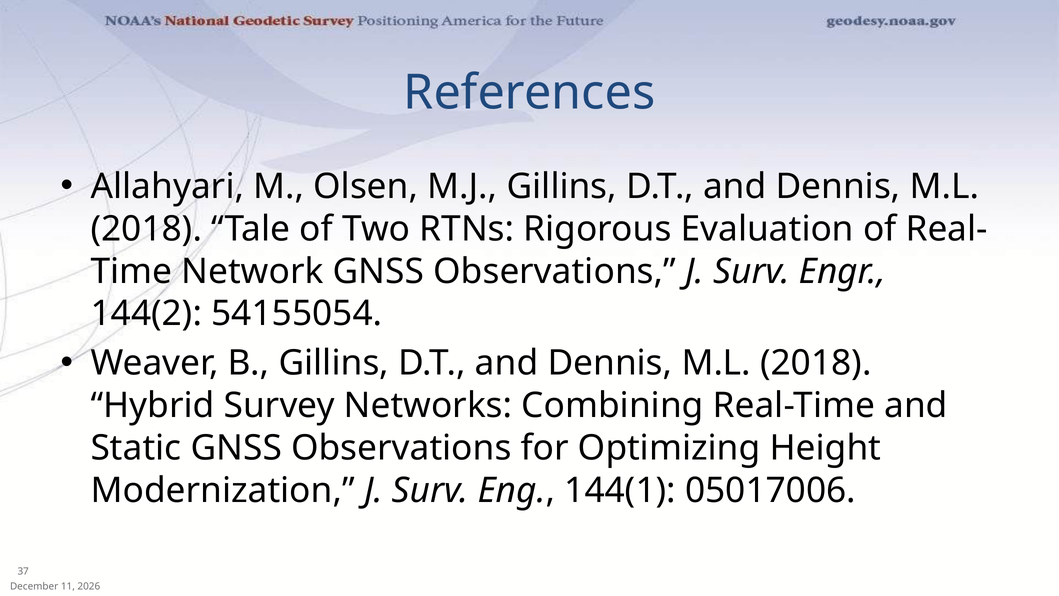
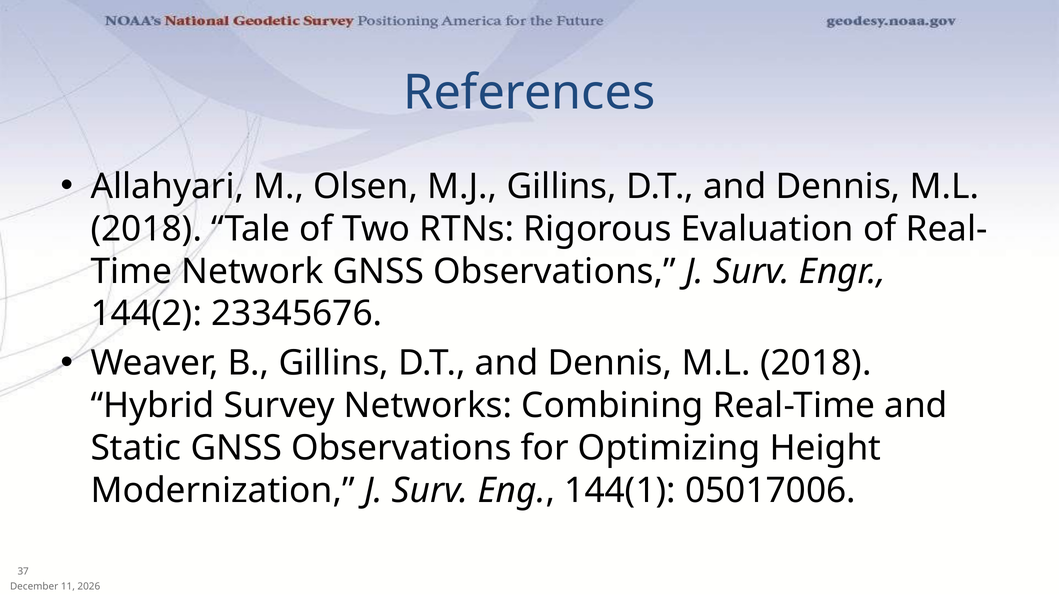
54155054: 54155054 -> 23345676
